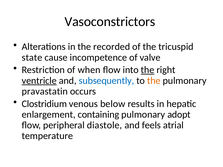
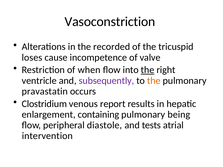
Vasoconstrictors: Vasoconstrictors -> Vasoconstriction
state: state -> loses
ventricle underline: present -> none
subsequently colour: blue -> purple
below: below -> report
adopt: adopt -> being
feels: feels -> tests
temperature: temperature -> intervention
